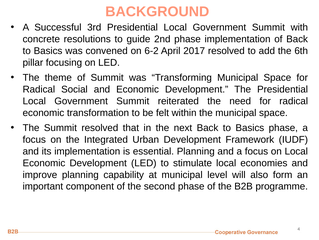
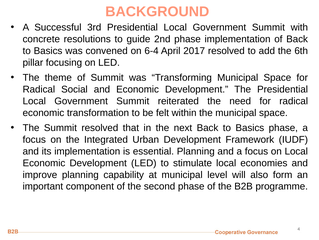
6-2: 6-2 -> 6-4
